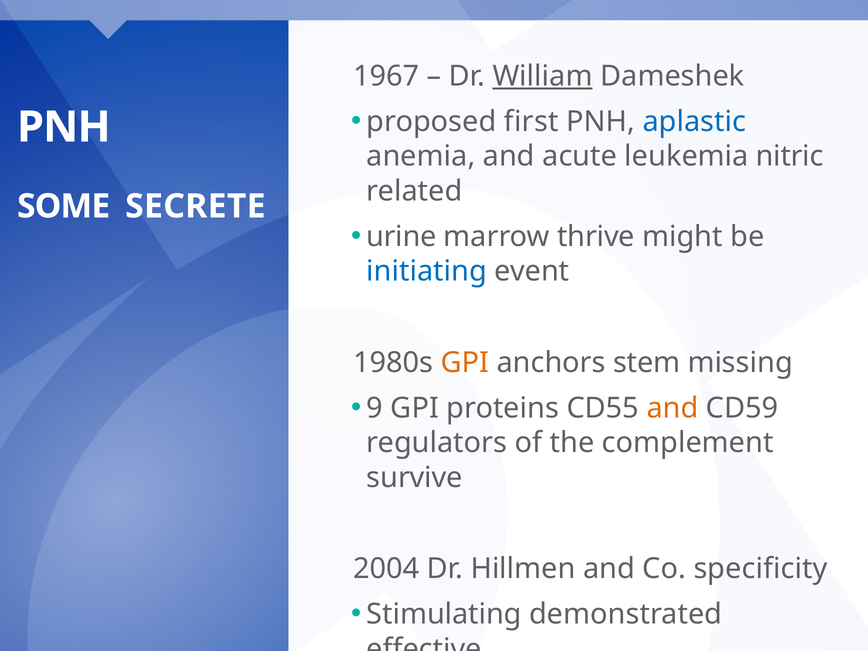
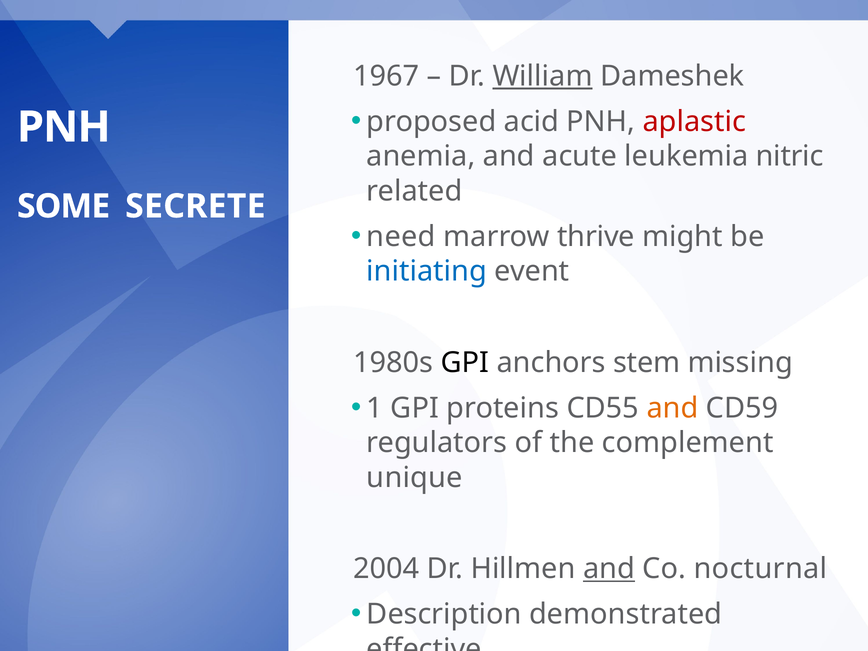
first: first -> acid
aplastic colour: blue -> red
urine: urine -> need
GPI at (465, 363) colour: orange -> black
9: 9 -> 1
survive: survive -> unique
and at (609, 569) underline: none -> present
specificity: specificity -> nocturnal
Stimulating: Stimulating -> Description
